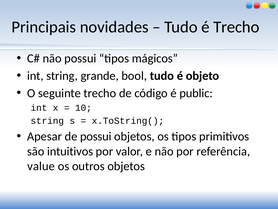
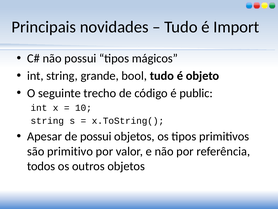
é Trecho: Trecho -> Import
intuitivos: intuitivos -> primitivo
value: value -> todos
